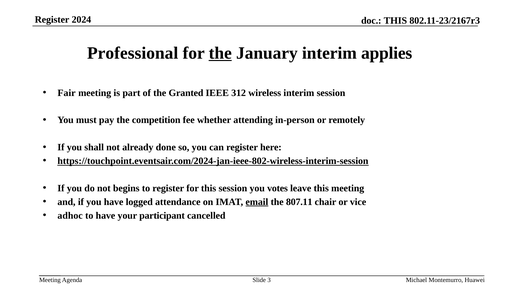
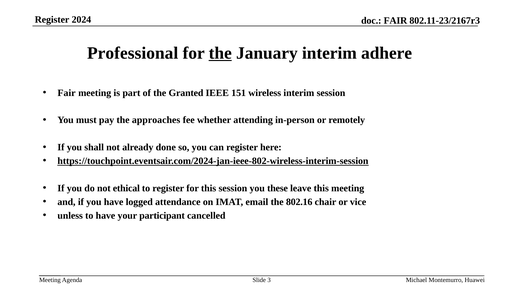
THIS at (395, 21): THIS -> FAIR
applies: applies -> adhere
312: 312 -> 151
competition: competition -> approaches
begins: begins -> ethical
votes: votes -> these
email underline: present -> none
807.11: 807.11 -> 802.16
adhoc: adhoc -> unless
